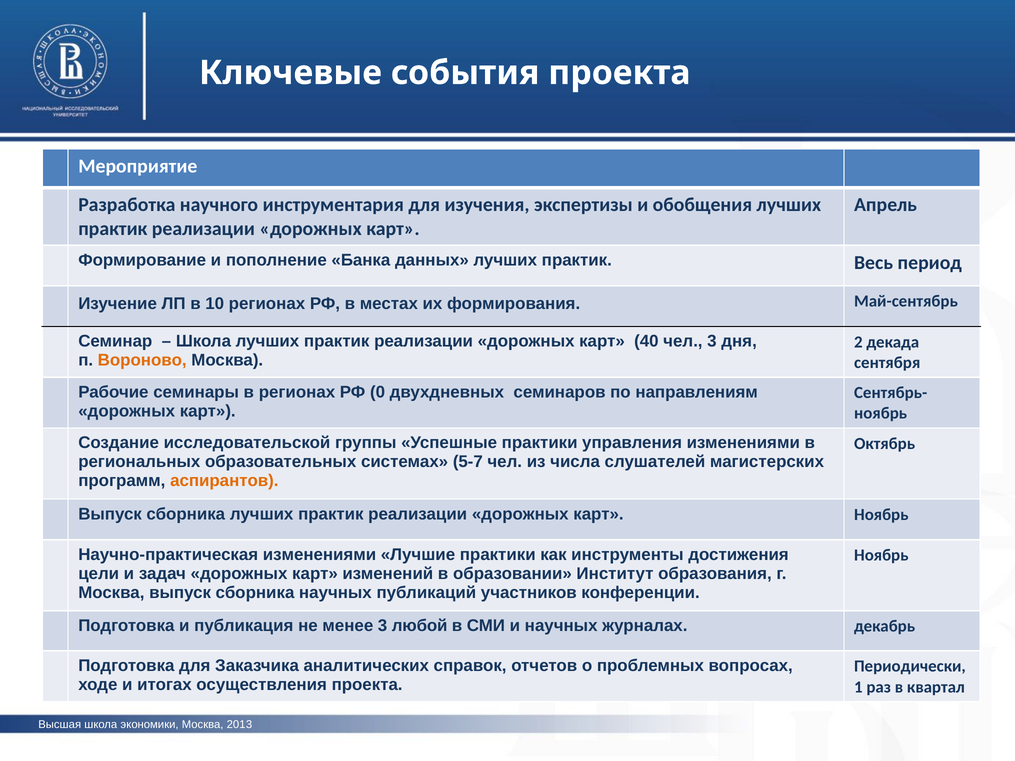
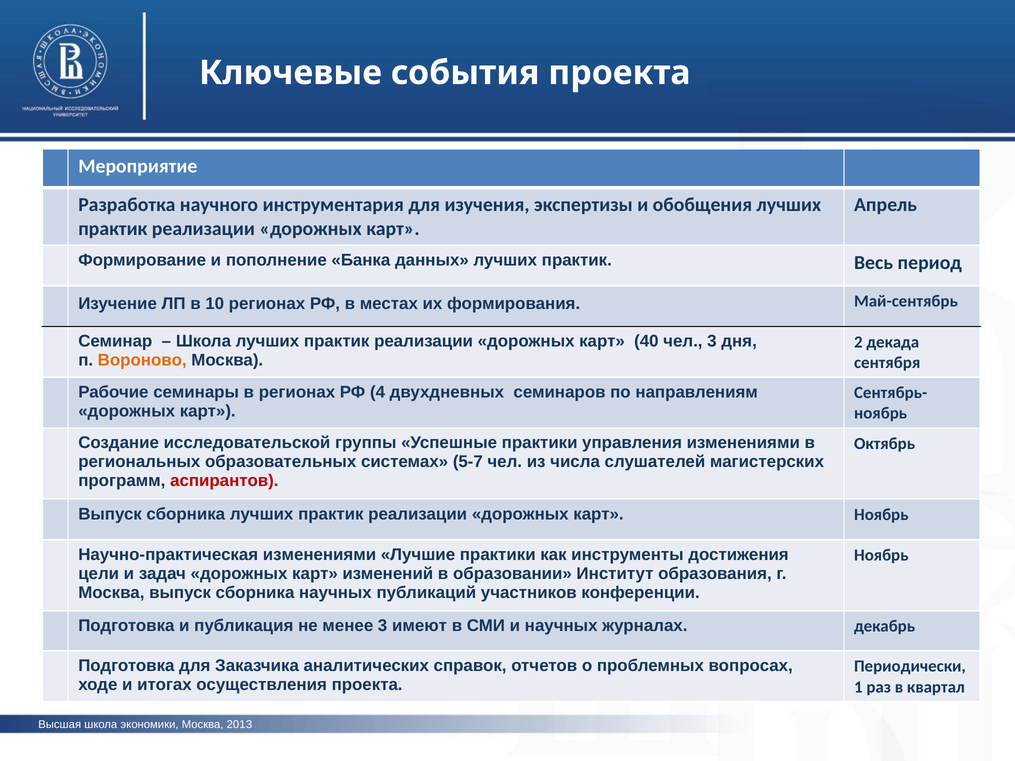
0: 0 -> 4
аспирантов colour: orange -> red
любой: любой -> имеют
